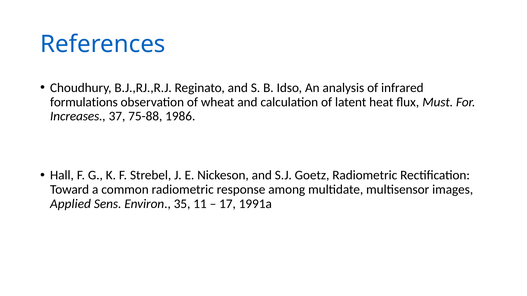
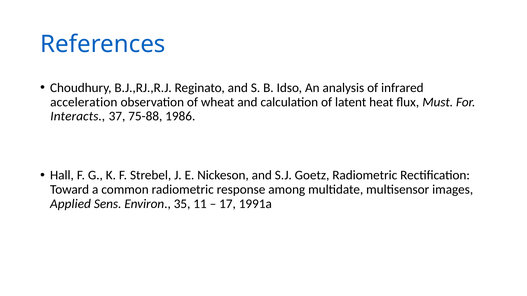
formulations: formulations -> acceleration
Increases: Increases -> Interacts
